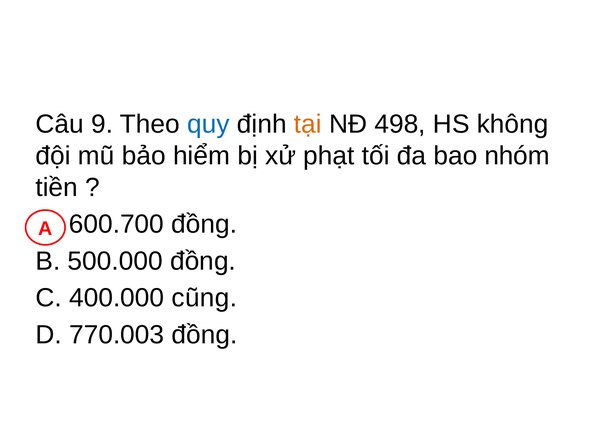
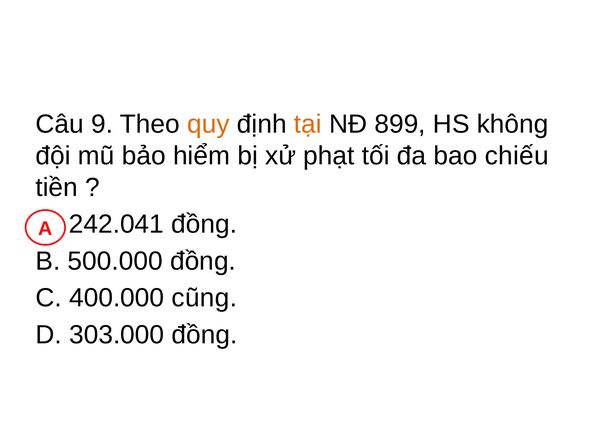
quy colour: blue -> orange
498: 498 -> 899
nhóm: nhóm -> chiếu
600.700: 600.700 -> 242.041
770.003: 770.003 -> 303.000
